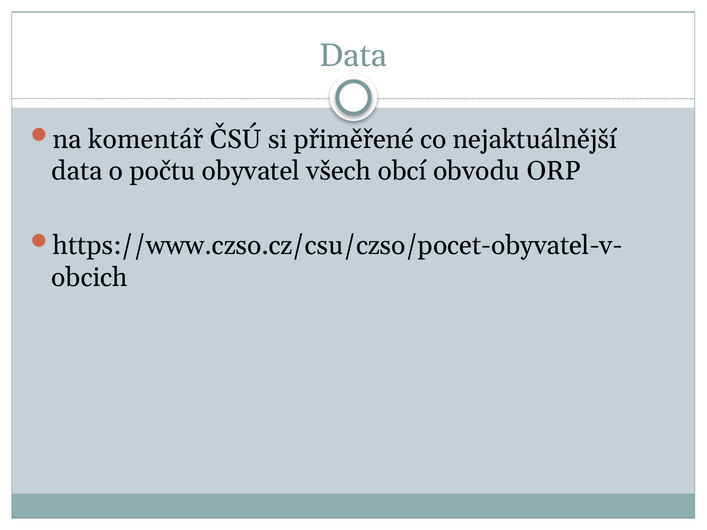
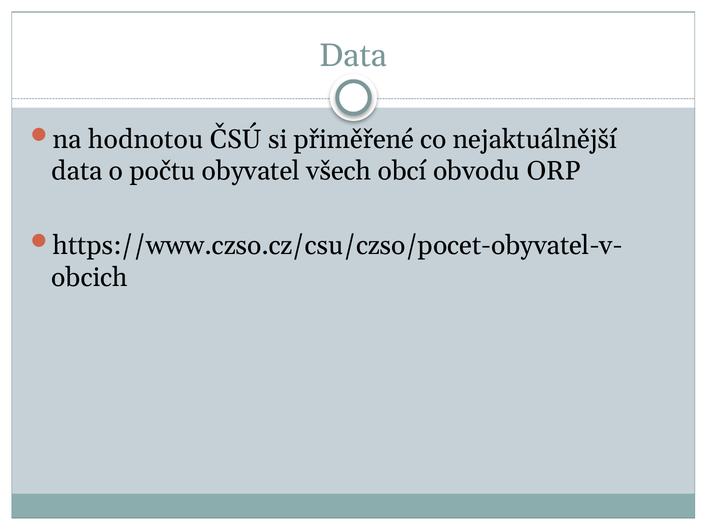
komentář: komentář -> hodnotou
